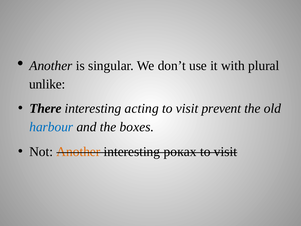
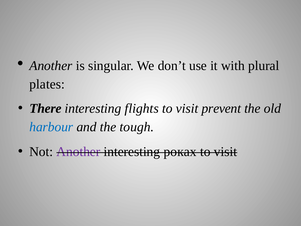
unlike: unlike -> plates
acting: acting -> flights
boxes: boxes -> tough
Another at (78, 152) colour: orange -> purple
